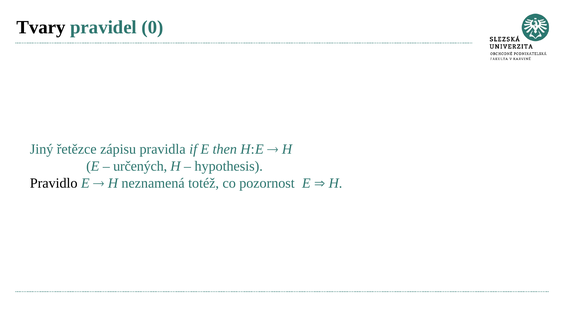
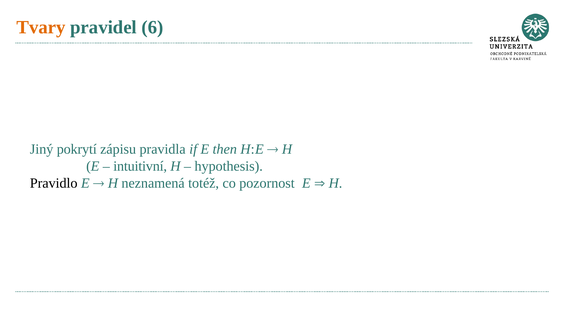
Tvary colour: black -> orange
0: 0 -> 6
řetězce: řetězce -> pokrytí
určených: určených -> intuitivní
